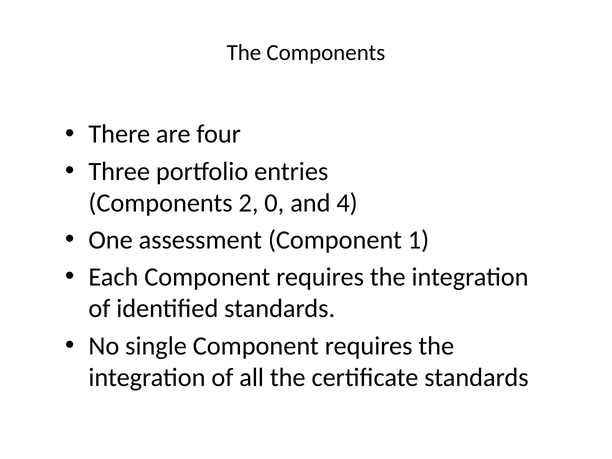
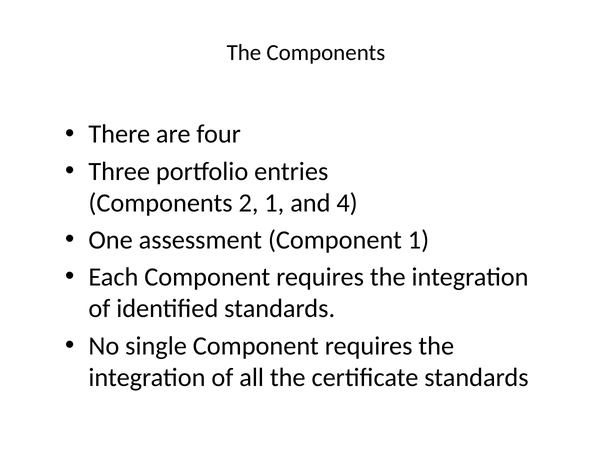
2 0: 0 -> 1
